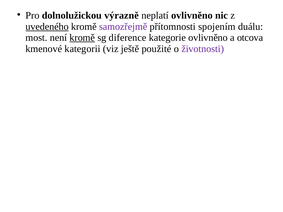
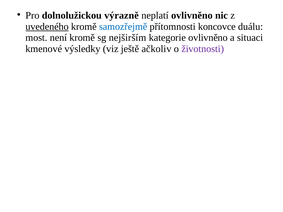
samozřejmě colour: purple -> blue
spojením: spojením -> koncovce
kromě at (82, 38) underline: present -> none
diference: diference -> nejširším
otcova: otcova -> situaci
kategorii: kategorii -> výsledky
použité: použité -> ačkoliv
